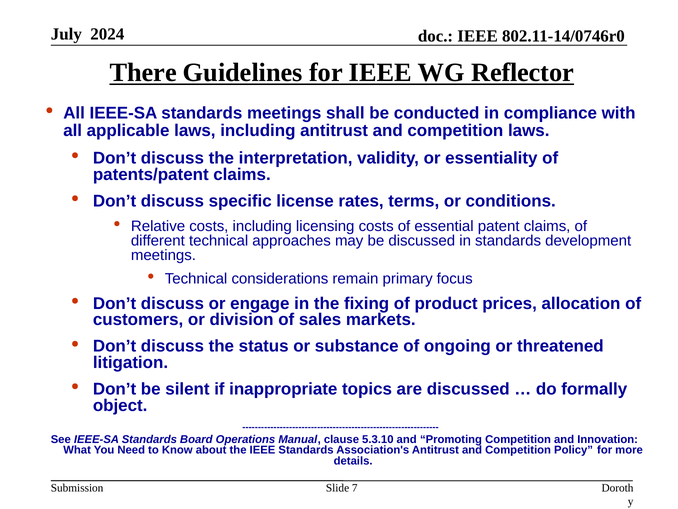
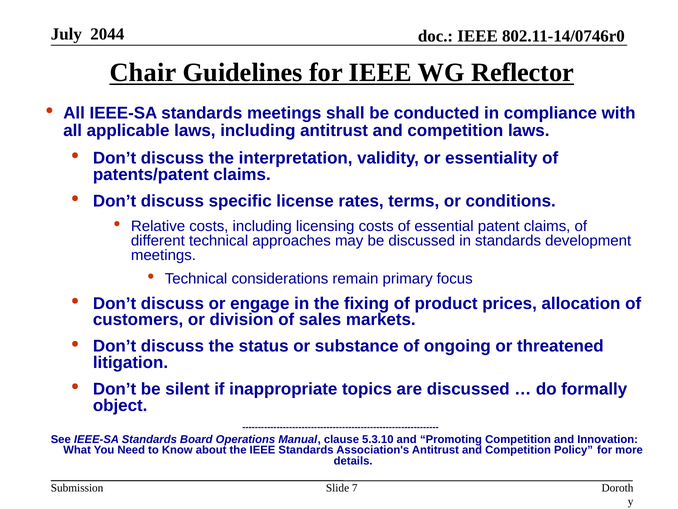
2024: 2024 -> 2044
There: There -> Chair
